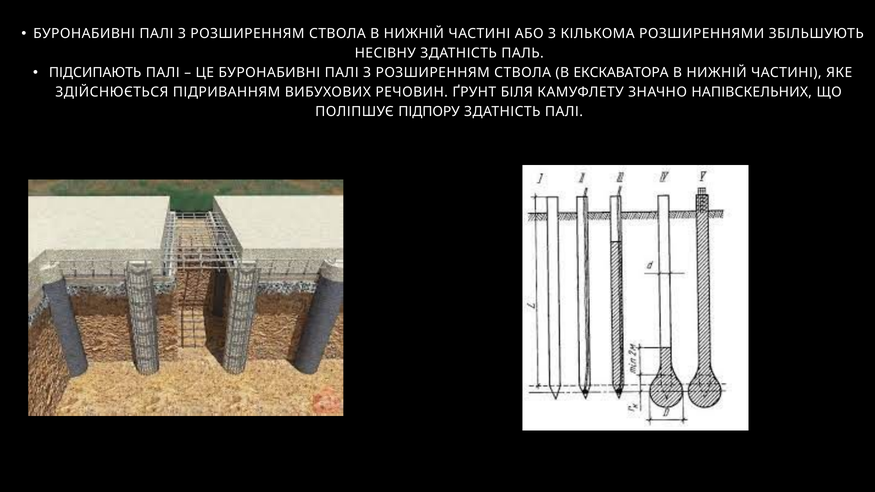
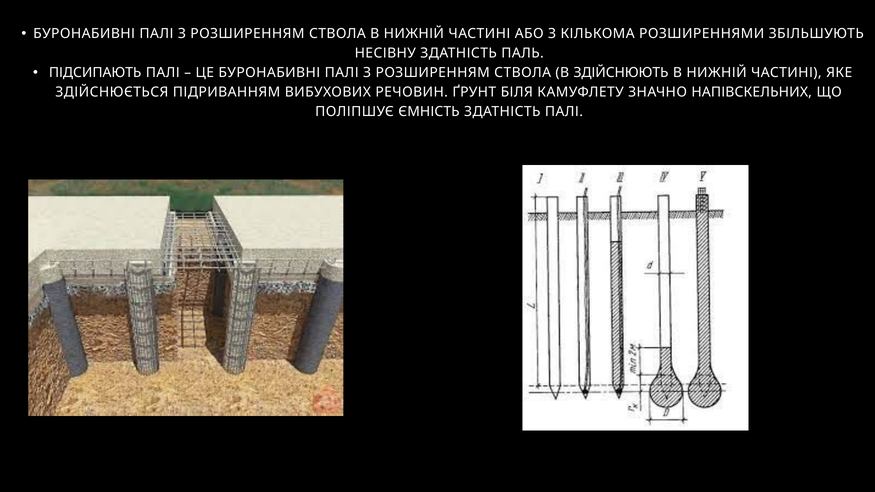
ЕКСКАВАТОРА: ЕКСКАВАТОРА -> ЗДІЙСНЮЮТЬ
ПІДПОРУ: ПІДПОРУ -> ЄМНІСТЬ
